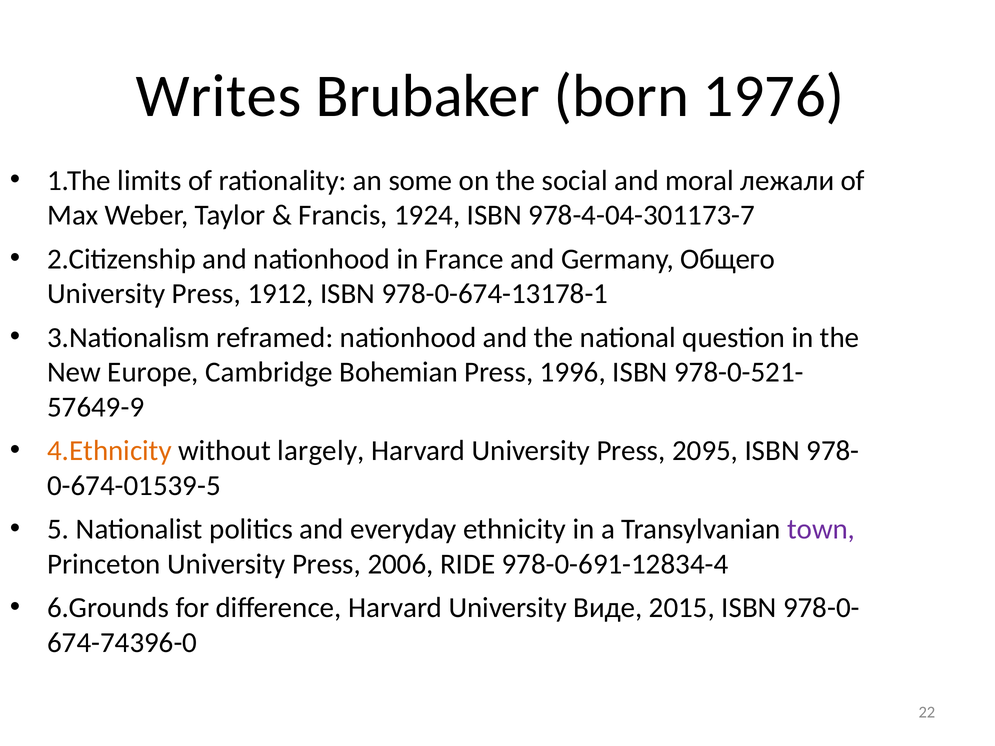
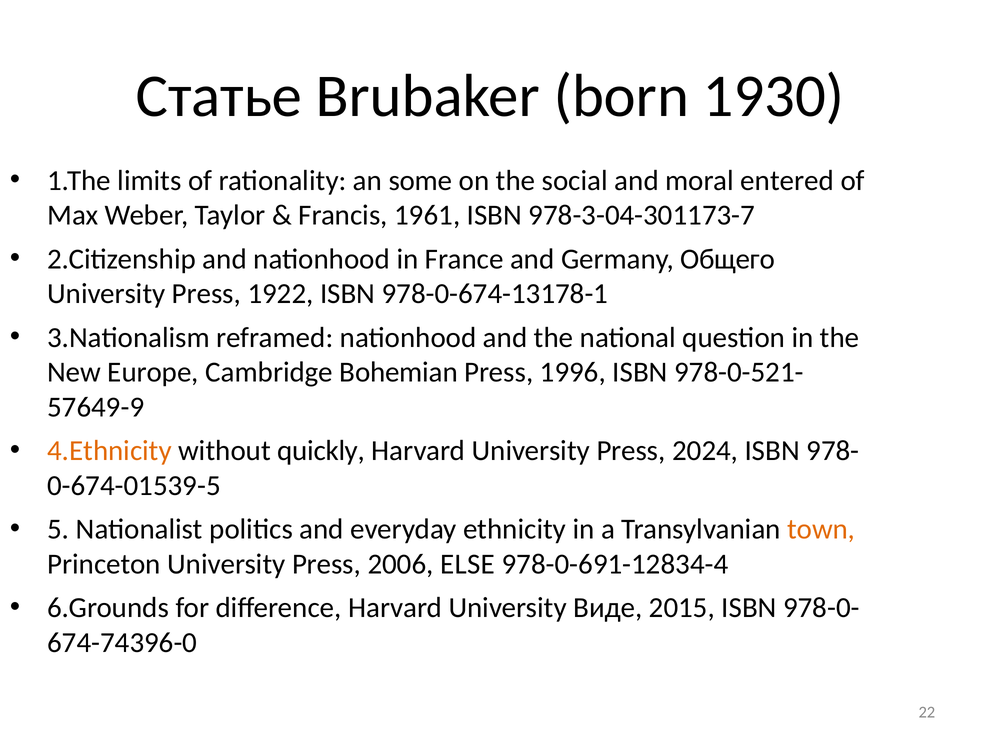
Writes: Writes -> Статье
1976: 1976 -> 1930
лежали: лежали -> entered
1924: 1924 -> 1961
978-4-04-301173-7: 978-4-04-301173-7 -> 978-3-04-301173-7
1912: 1912 -> 1922
largely: largely -> quickly
2095: 2095 -> 2024
town colour: purple -> orange
RIDE: RIDE -> ELSE
